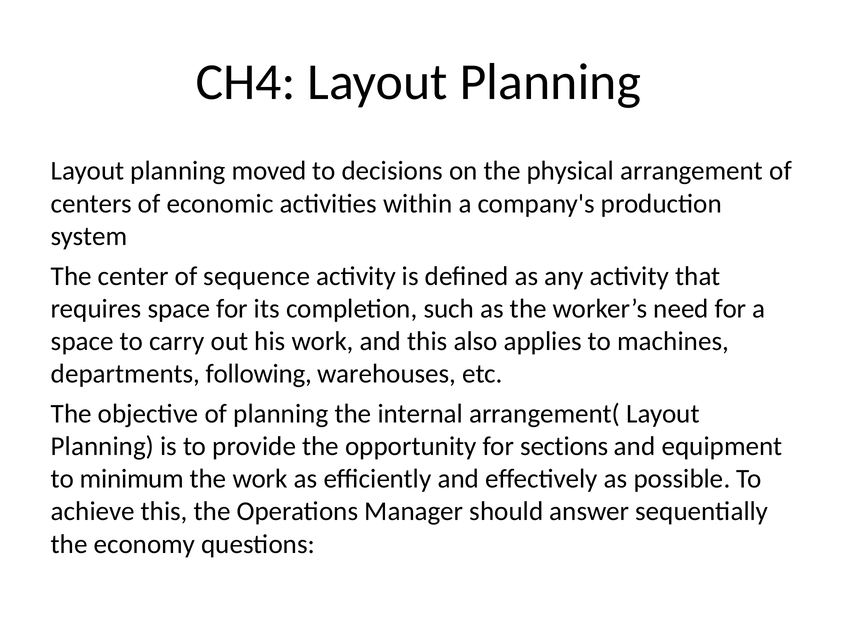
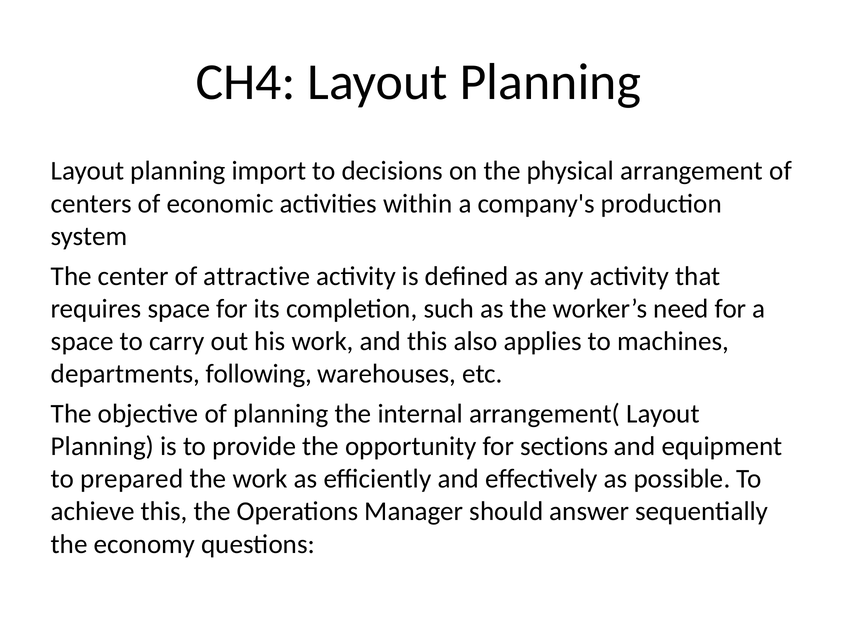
moved: moved -> import
sequence: sequence -> attractive
minimum: minimum -> prepared
